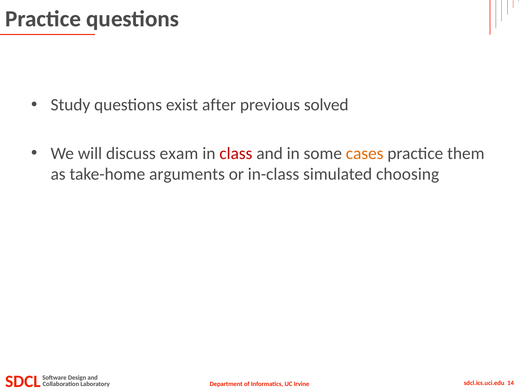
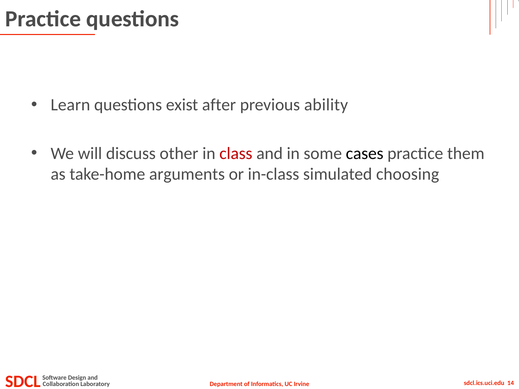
Study: Study -> Learn
solved: solved -> ability
exam: exam -> other
cases colour: orange -> black
